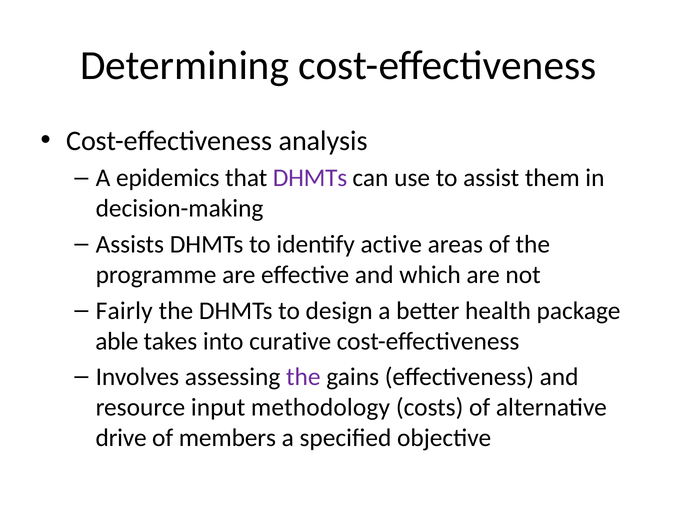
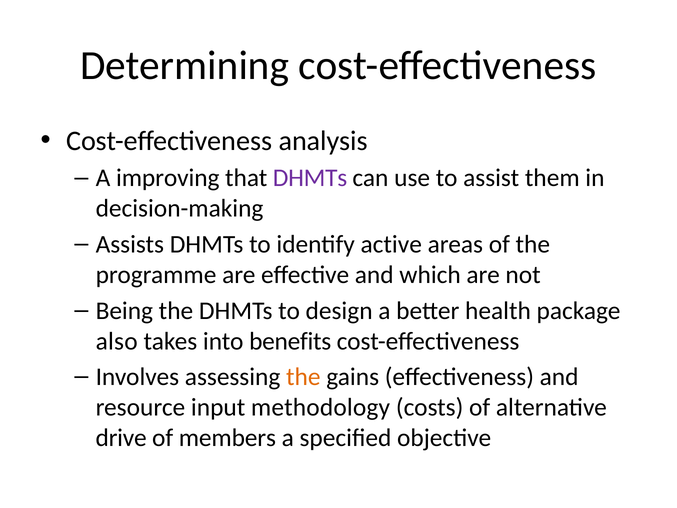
epidemics: epidemics -> improving
Fairly: Fairly -> Being
able: able -> also
curative: curative -> benefits
the at (303, 377) colour: purple -> orange
